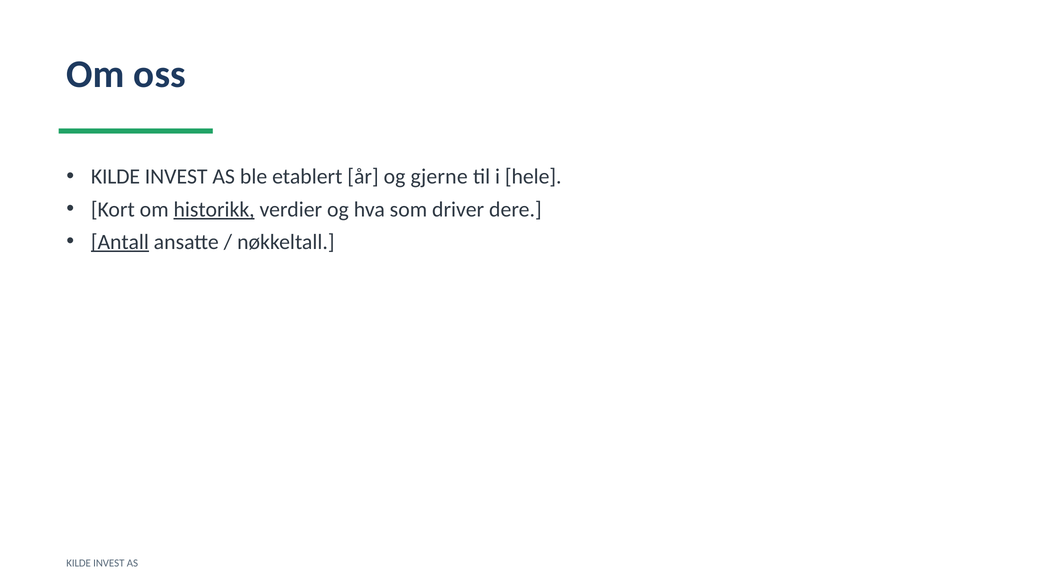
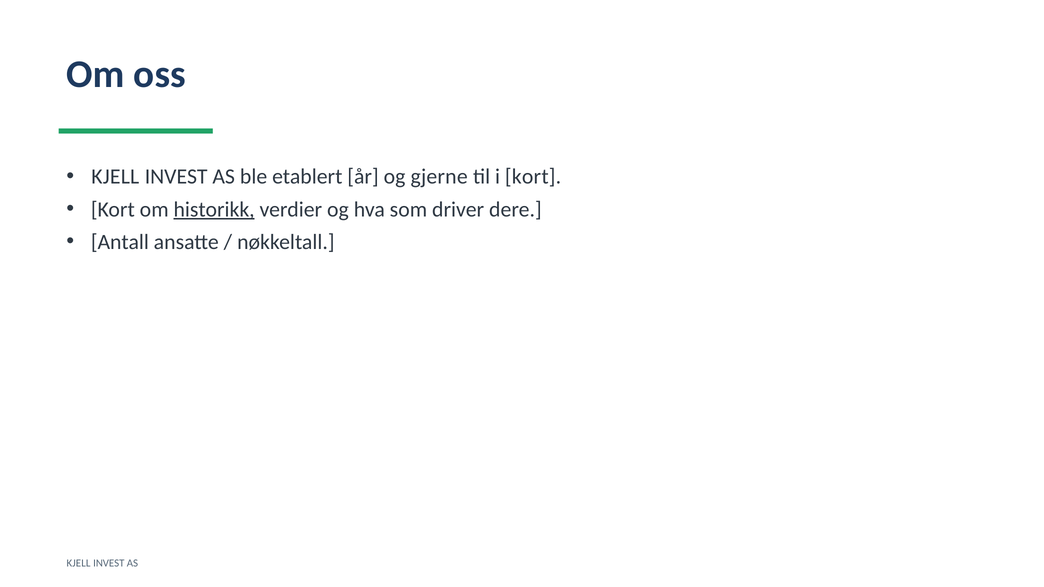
KILDE at (115, 177): KILDE -> KJELL
i hele: hele -> kort
Antall underline: present -> none
KILDE at (79, 563): KILDE -> KJELL
